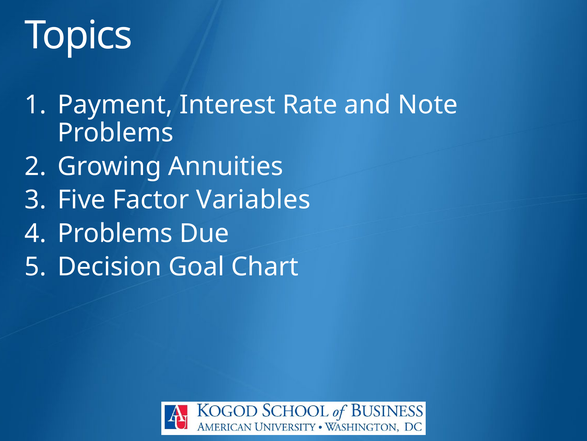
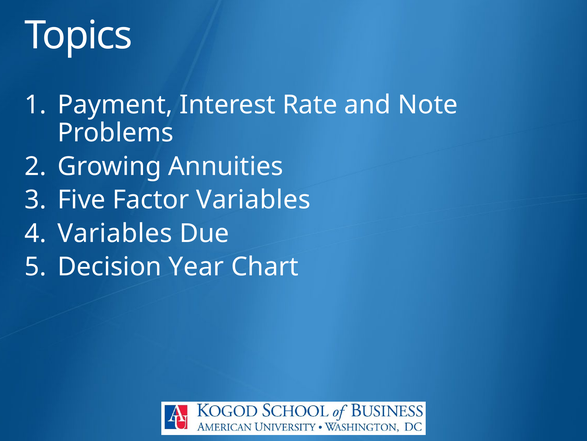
Problems at (115, 233): Problems -> Variables
Goal: Goal -> Year
